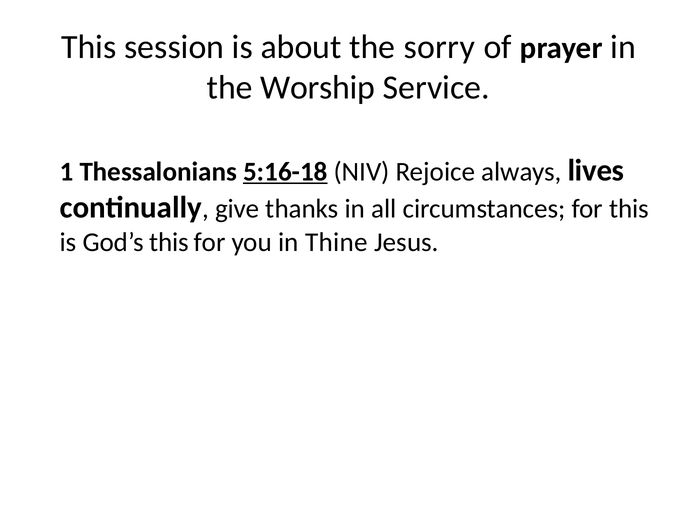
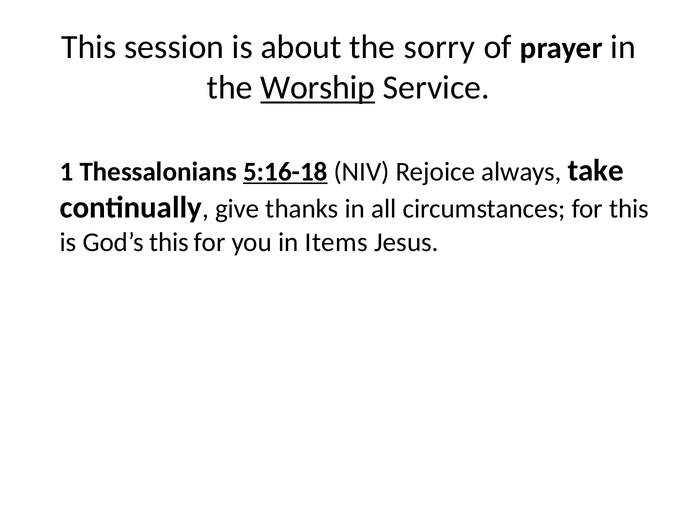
Worship underline: none -> present
lives: lives -> take
Thine: Thine -> Items
